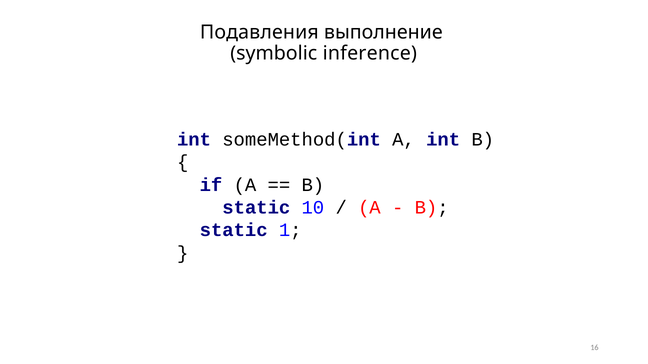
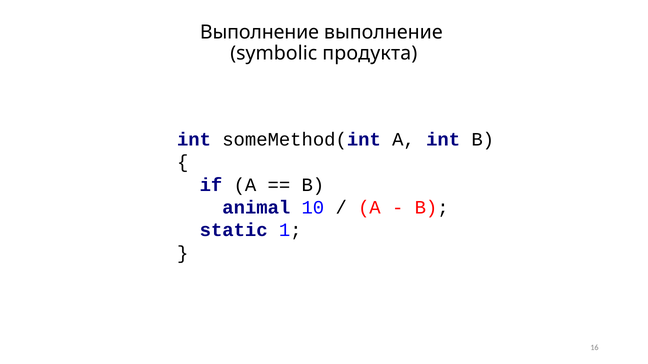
Подавления at (259, 32): Подавления -> Выполнение
inference: inference -> продукта
static at (256, 208): static -> animal
